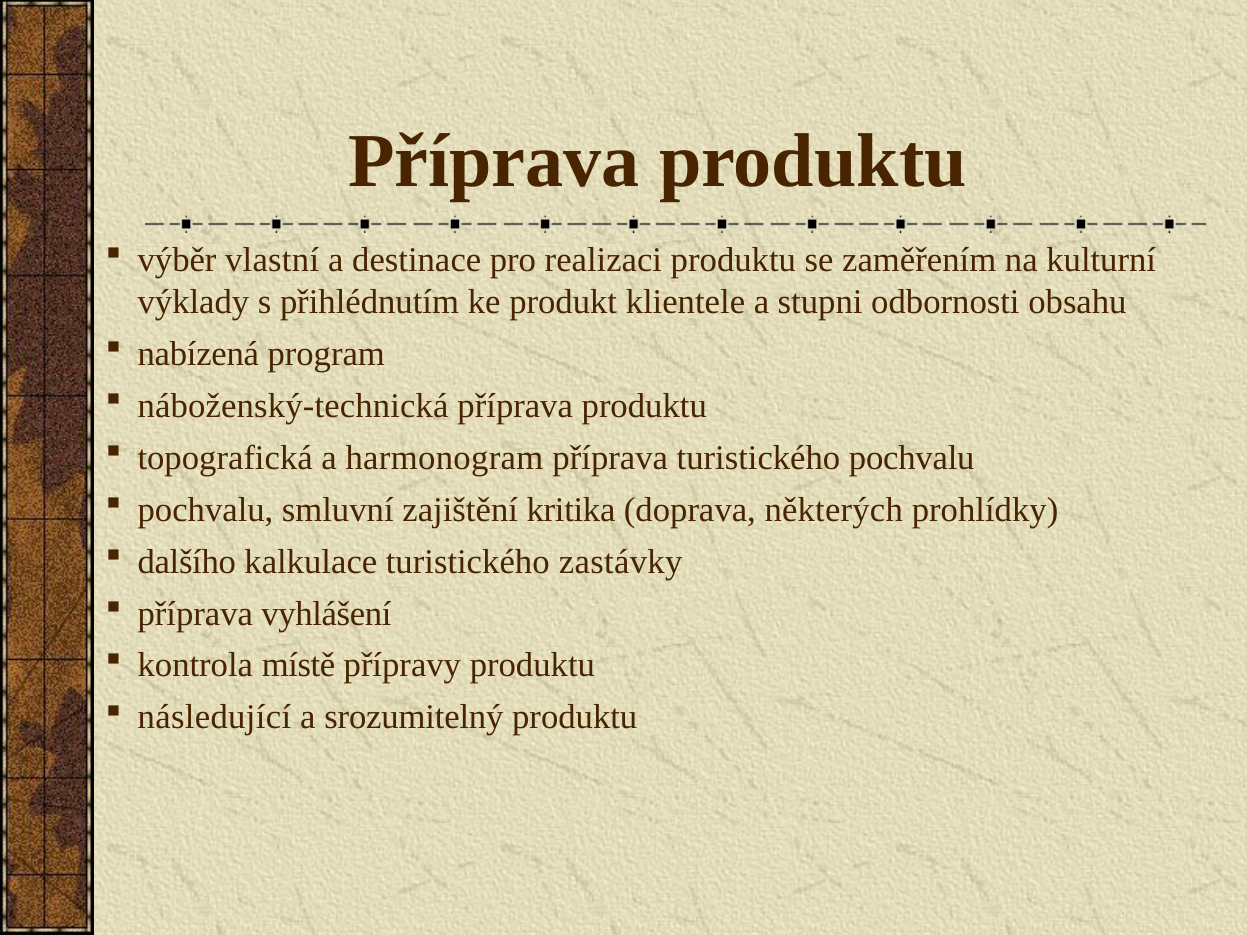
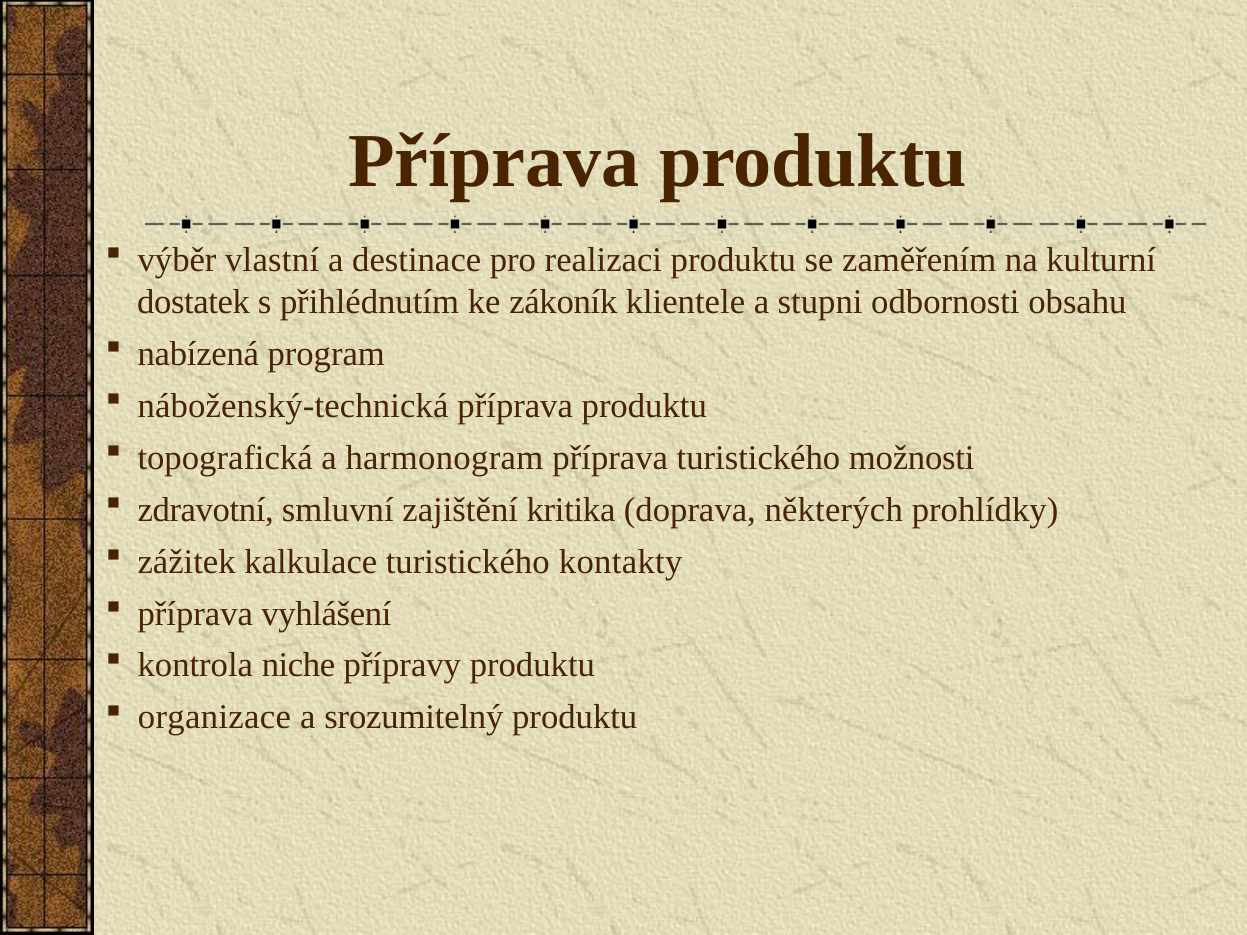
výklady: výklady -> dostatek
produkt: produkt -> zákoník
turistického pochvalu: pochvalu -> možnosti
pochvalu at (206, 510): pochvalu -> zdravotní
dalšího: dalšího -> zážitek
zastávky: zastávky -> kontakty
místě: místě -> niche
následující: následující -> organizace
